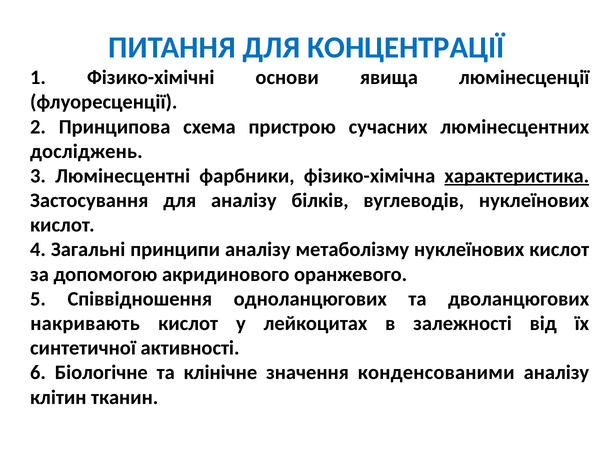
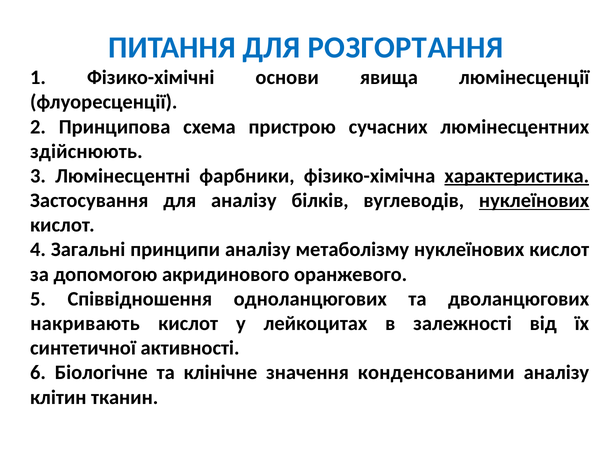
КОНЦЕНТРАЦІЇ: КОНЦЕНТРАЦІЇ -> РОЗГОРТАННЯ
досліджень: досліджень -> здійснюють
нуклеїнових at (534, 201) underline: none -> present
